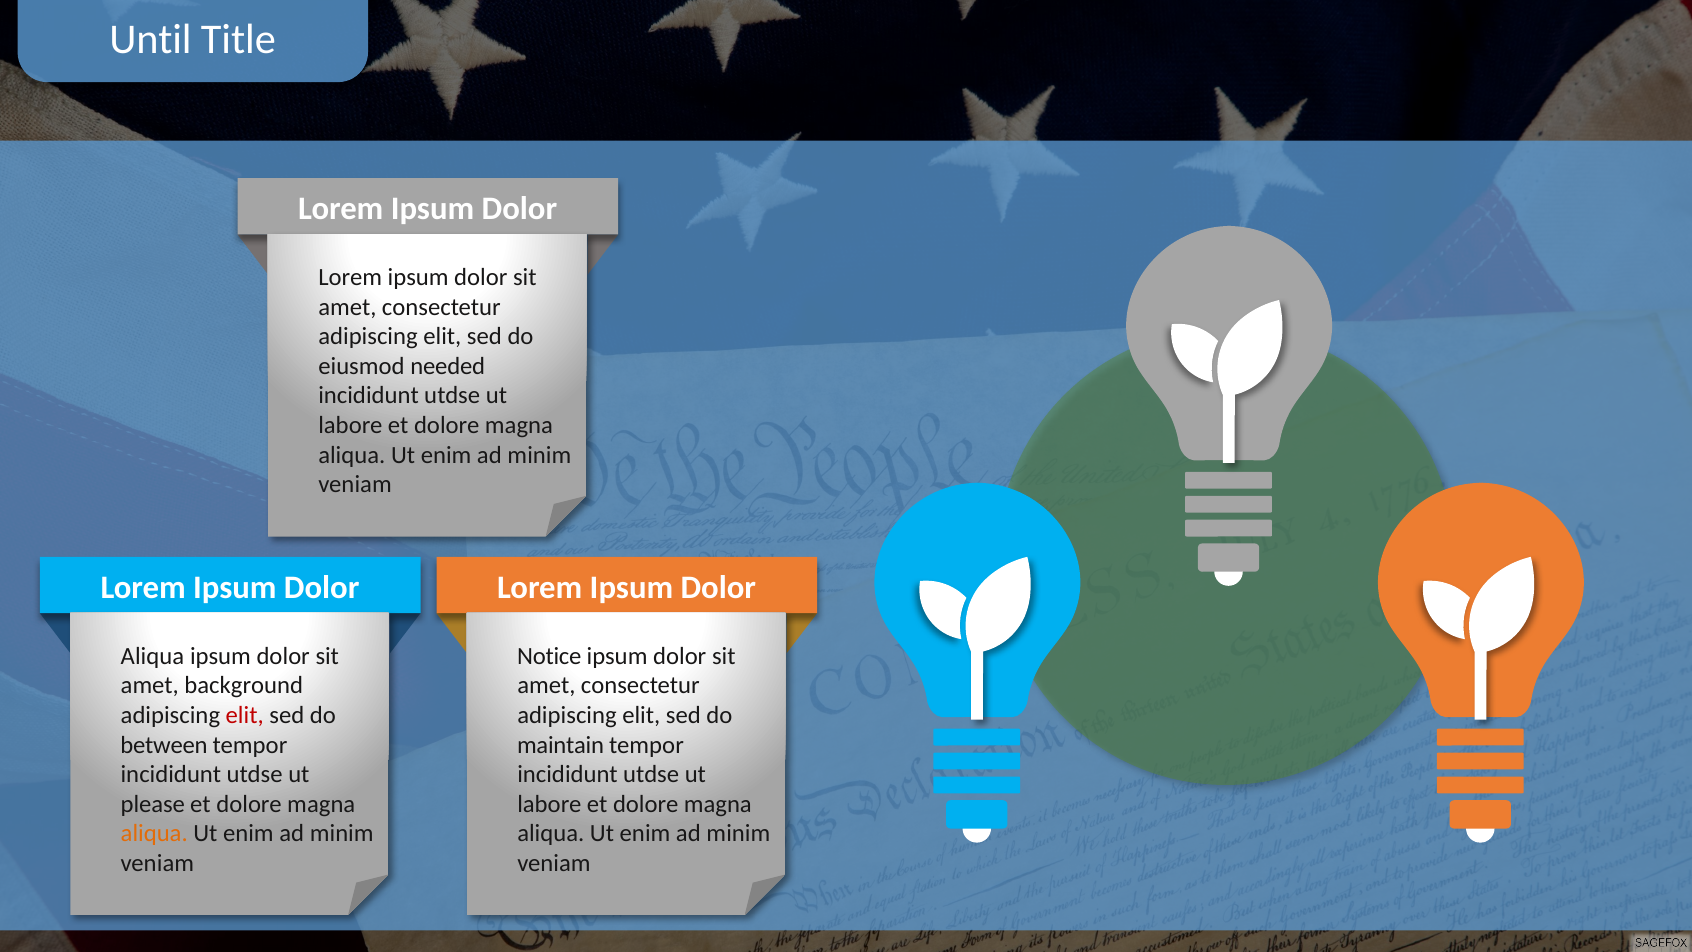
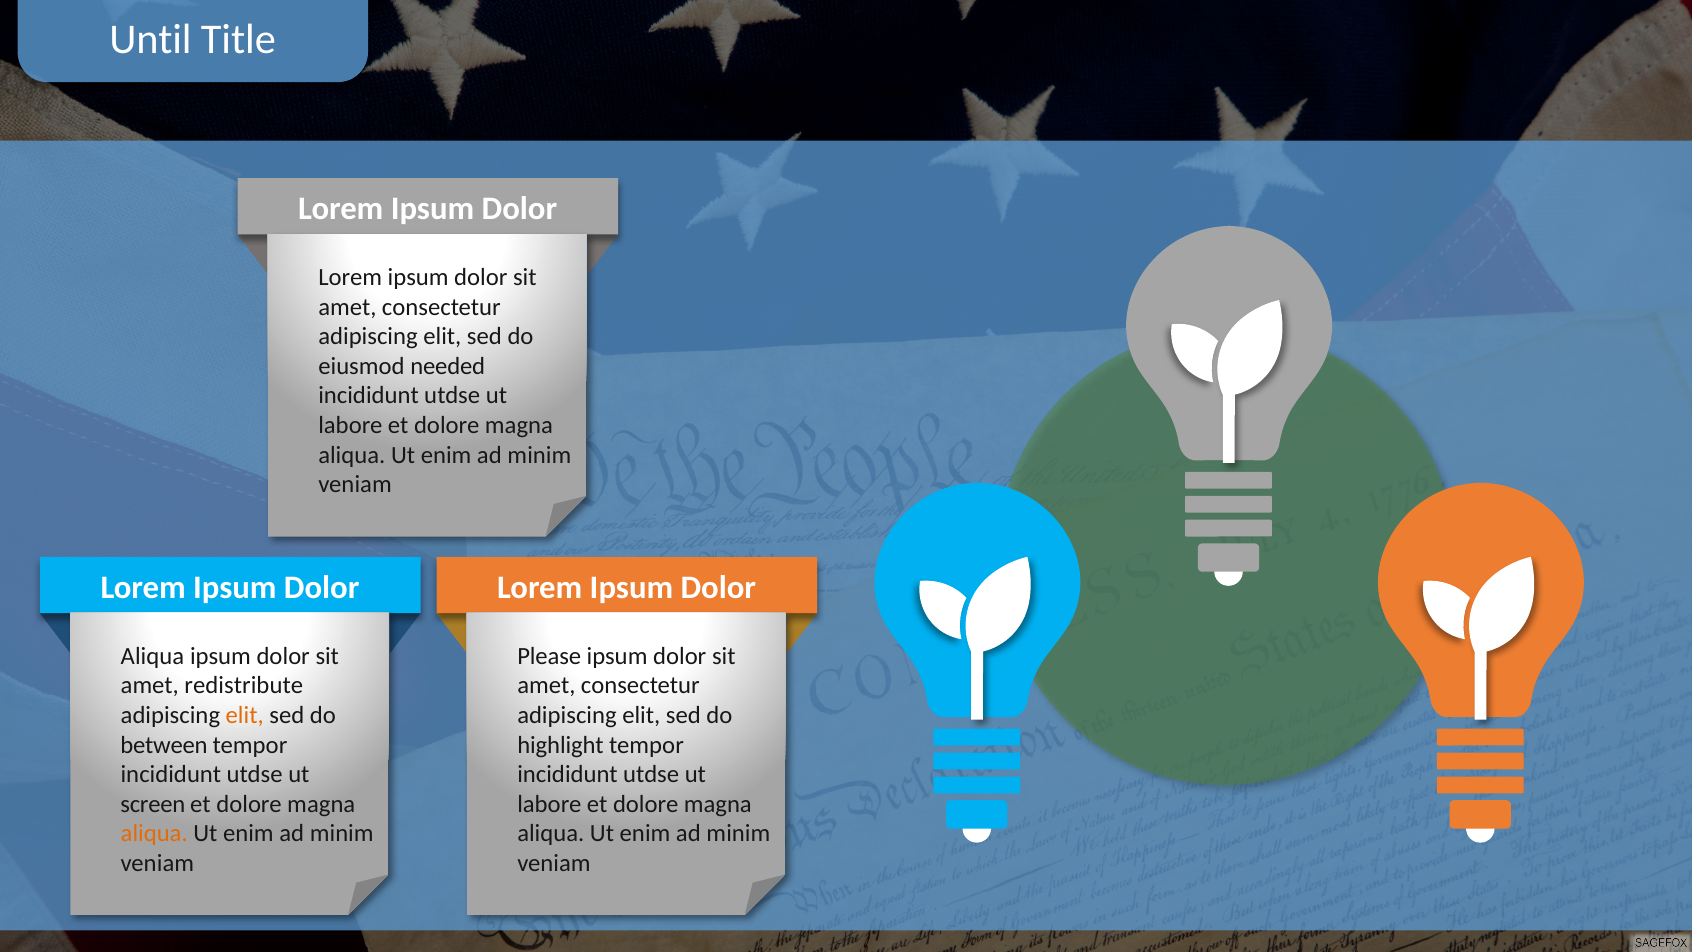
Notice: Notice -> Please
background: background -> redistribute
elit at (245, 715) colour: red -> orange
maintain: maintain -> highlight
please: please -> screen
